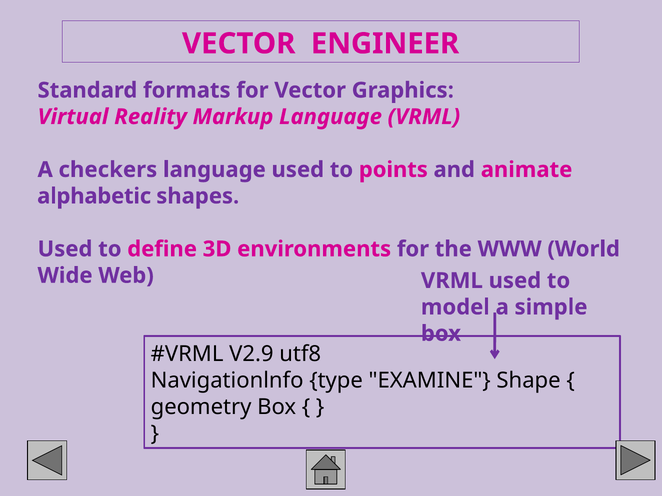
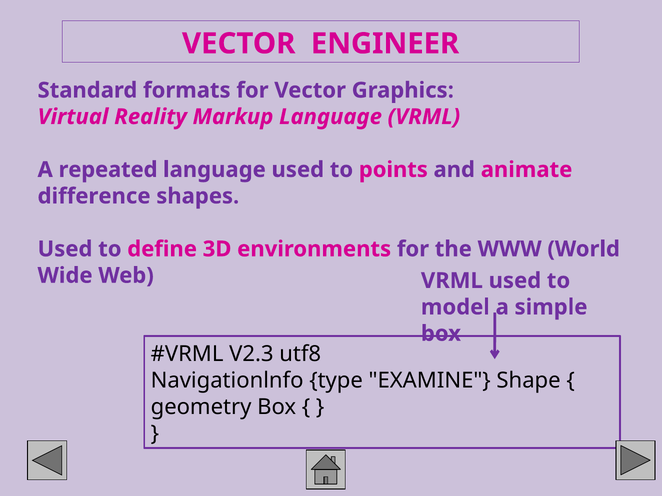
checkers: checkers -> repeated
alphabetic: alphabetic -> difference
V2.9: V2.9 -> V2.3
